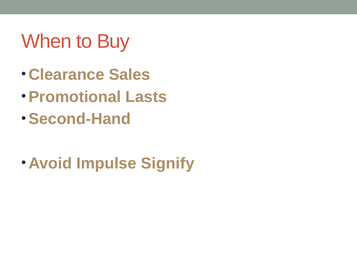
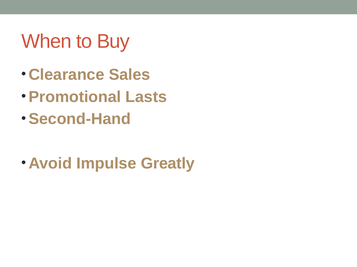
Signify: Signify -> Greatly
